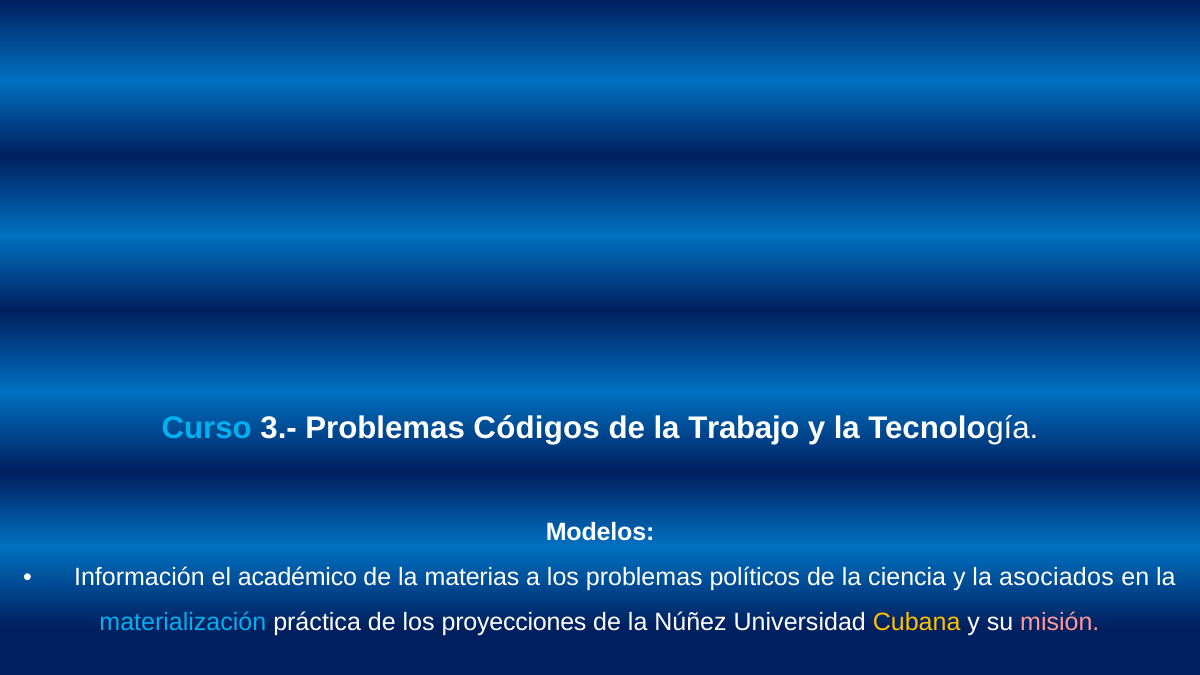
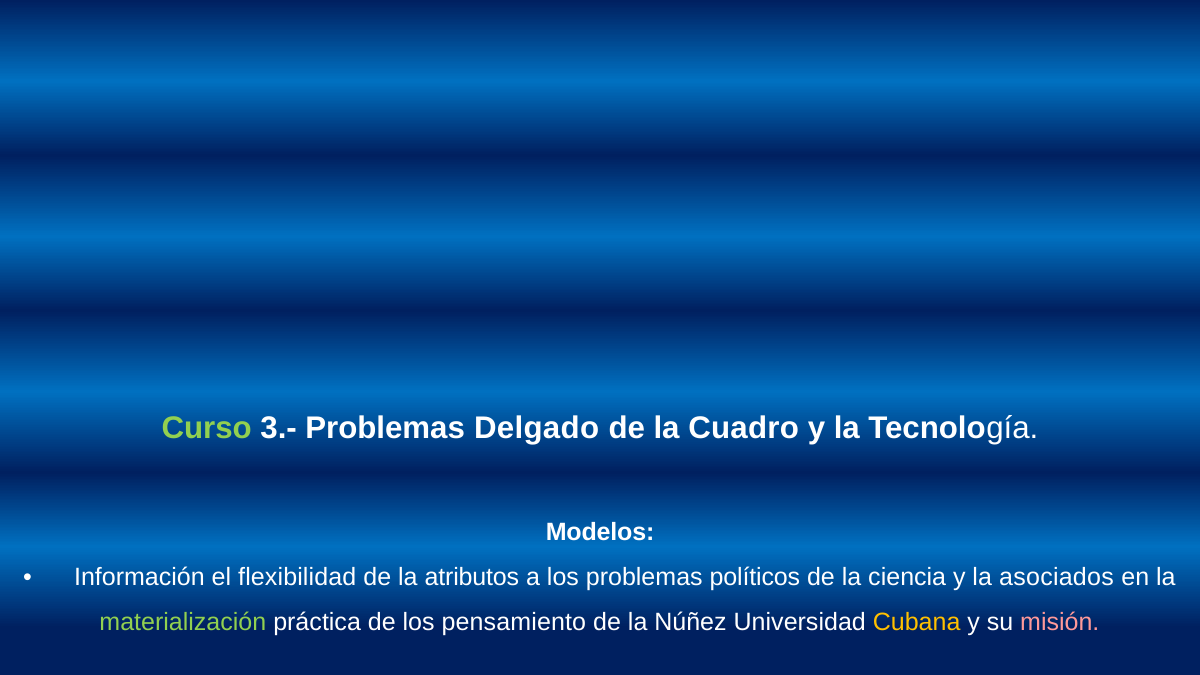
Curso colour: light blue -> light green
Códigos: Códigos -> Delgado
Trabajo: Trabajo -> Cuadro
académico: académico -> flexibilidad
materias: materias -> atributos
materialización colour: light blue -> light green
proyecciones: proyecciones -> pensamiento
